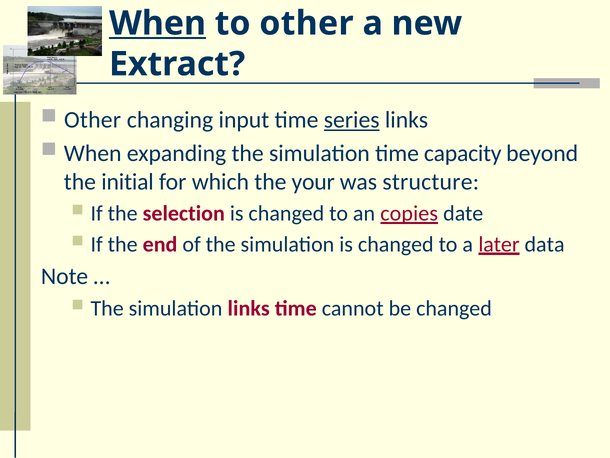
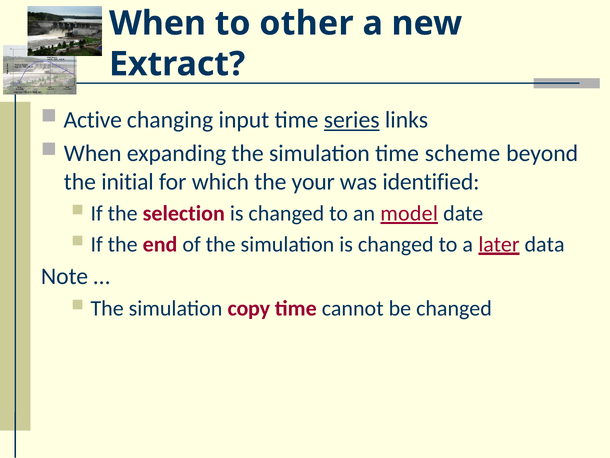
When at (158, 23) underline: present -> none
Other at (93, 120): Other -> Active
capacity: capacity -> scheme
structure: structure -> identified
copies: copies -> model
simulation links: links -> copy
